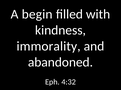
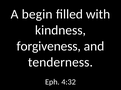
immorality: immorality -> forgiveness
abandoned: abandoned -> tenderness
